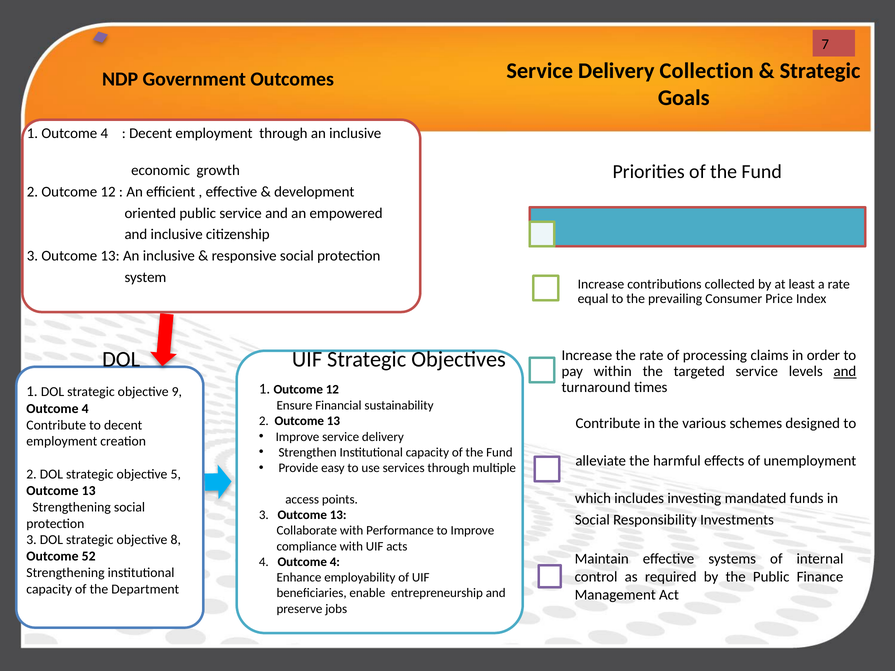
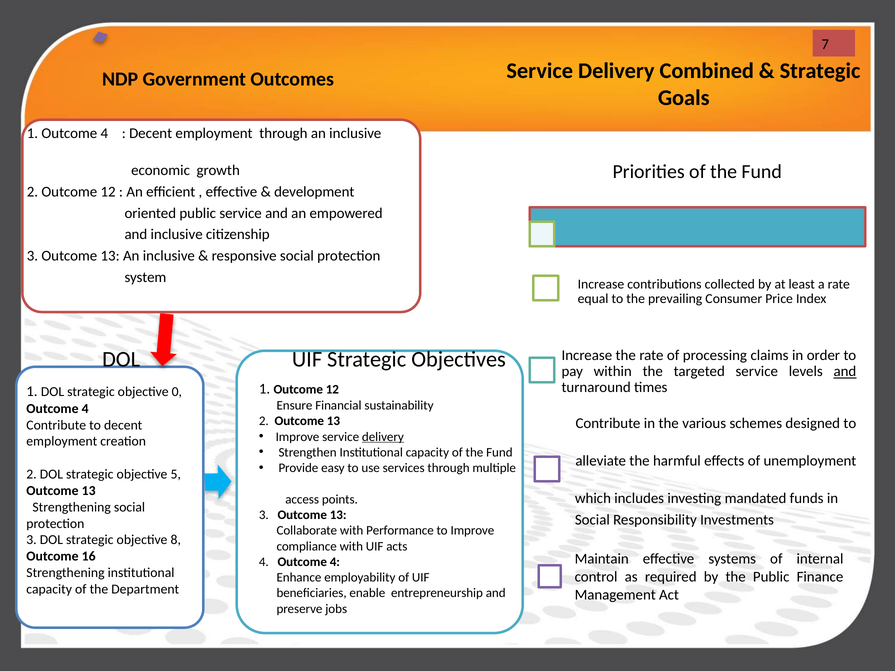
Collection: Collection -> Combined
9: 9 -> 0
delivery at (383, 437) underline: none -> present
52: 52 -> 16
